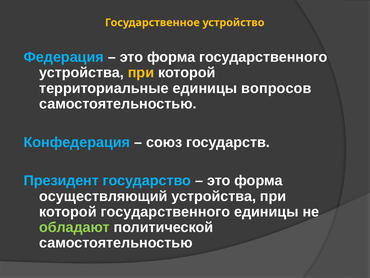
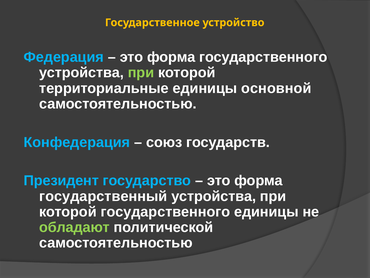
при at (141, 73) colour: yellow -> light green
вопросов: вопросов -> основной
осуществляющий: осуществляющий -> государственный
